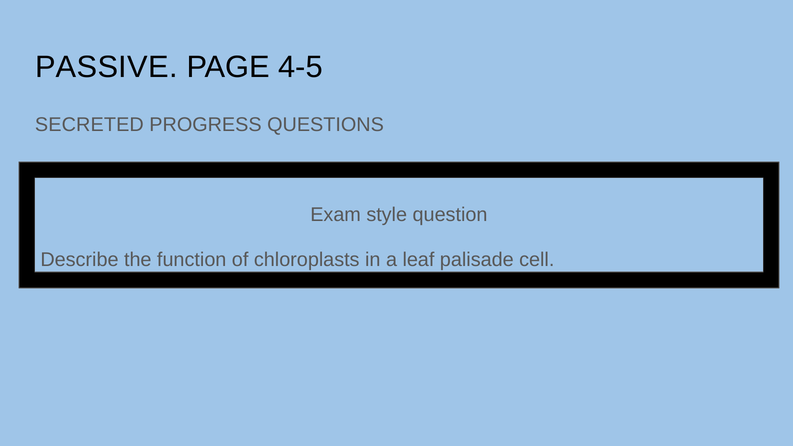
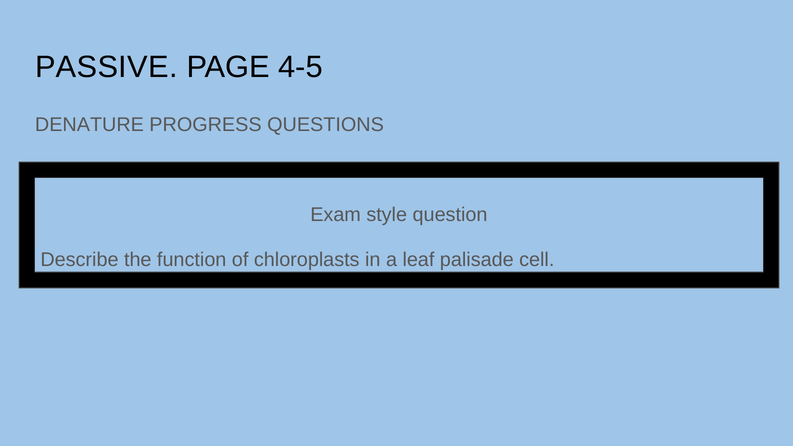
SECRETED: SECRETED -> DENATURE
